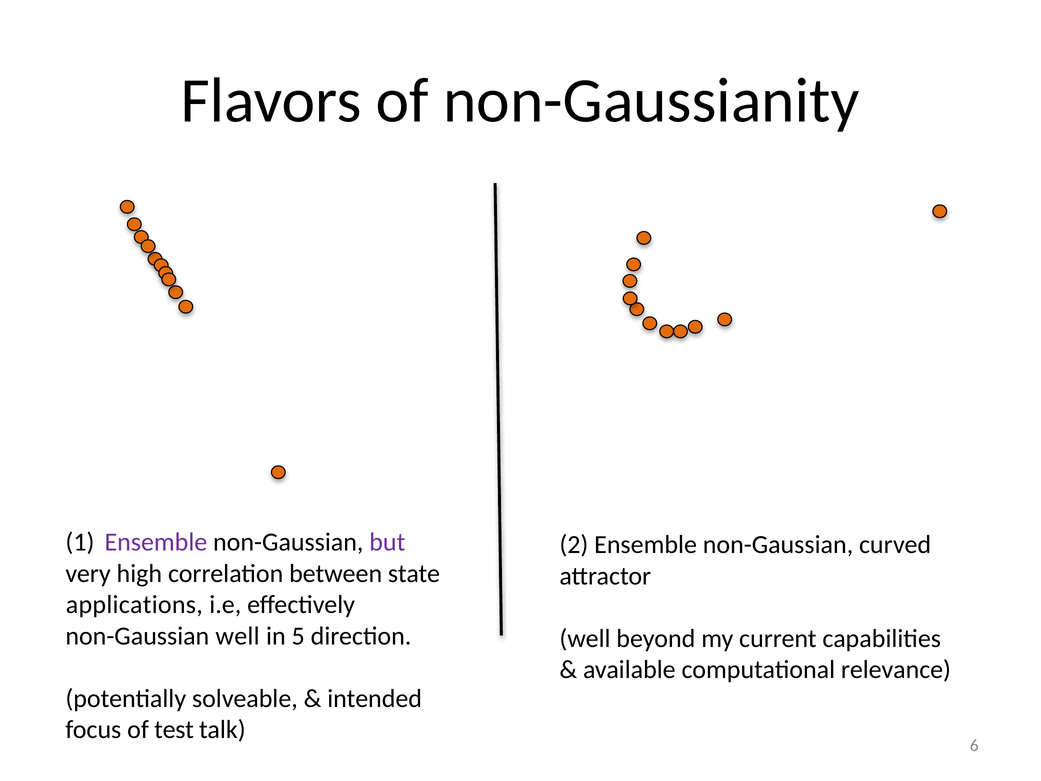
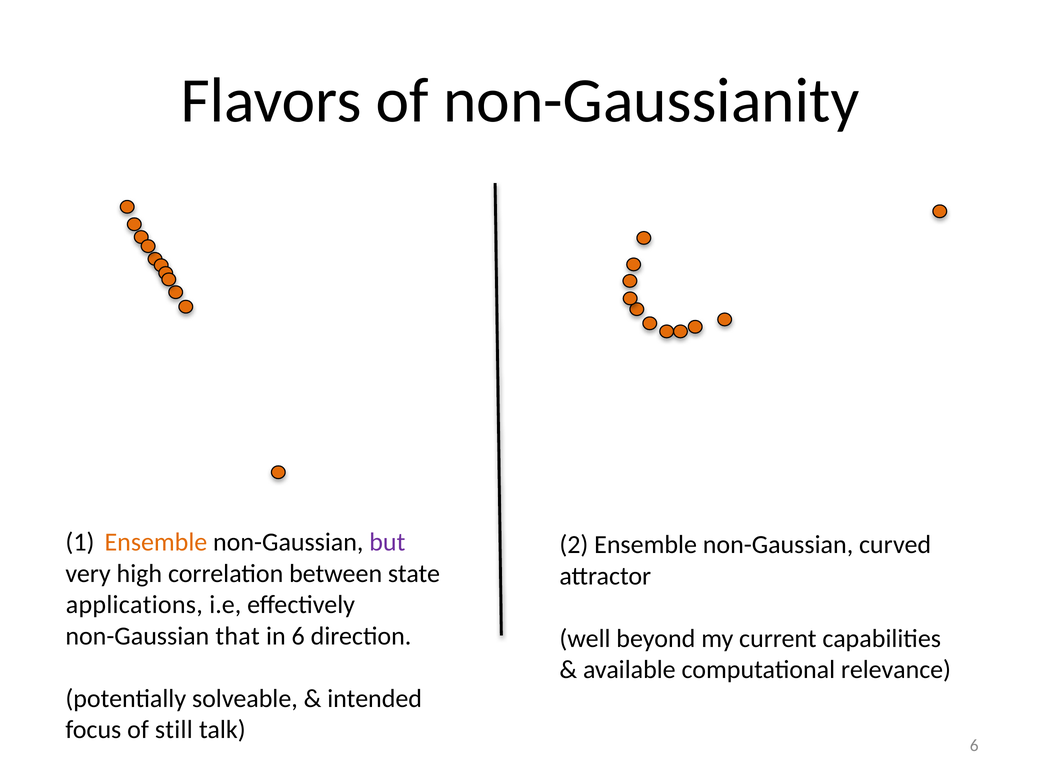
Ensemble at (156, 542) colour: purple -> orange
non-Gaussian well: well -> that
in 5: 5 -> 6
test: test -> still
